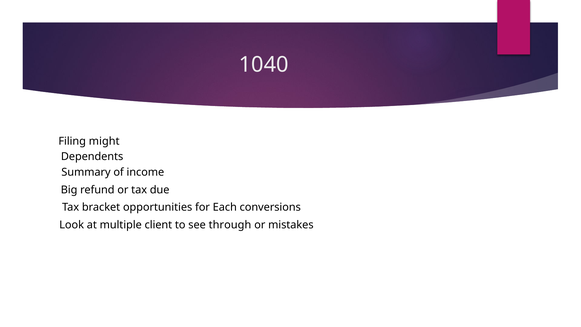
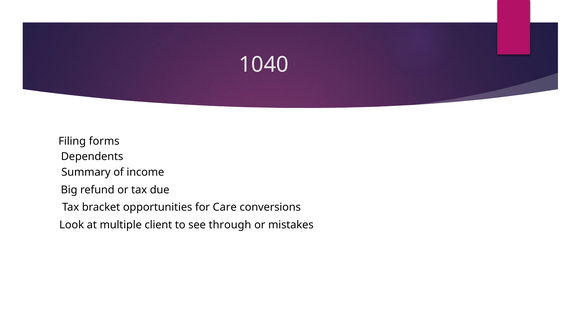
might: might -> forms
Each: Each -> Care
